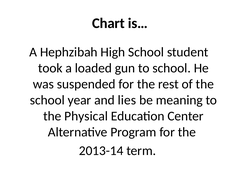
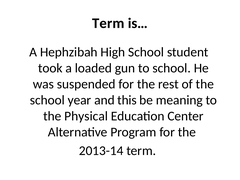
Chart at (108, 23): Chart -> Term
lies: lies -> this
